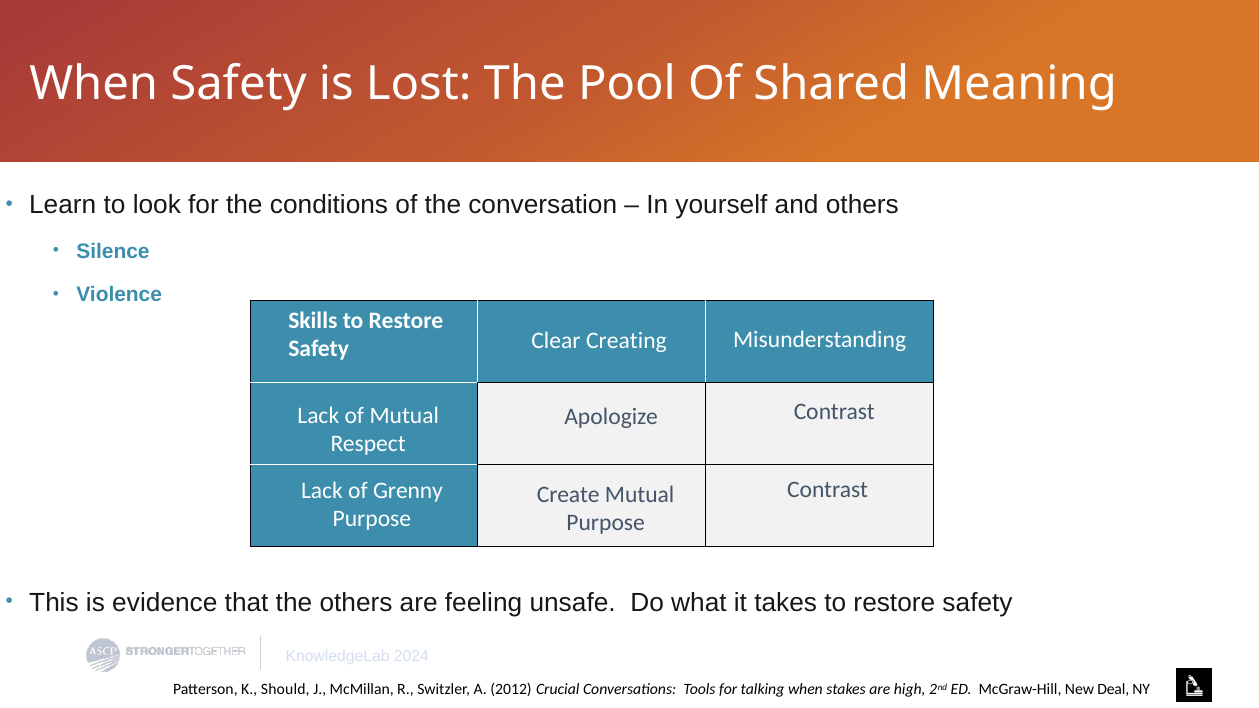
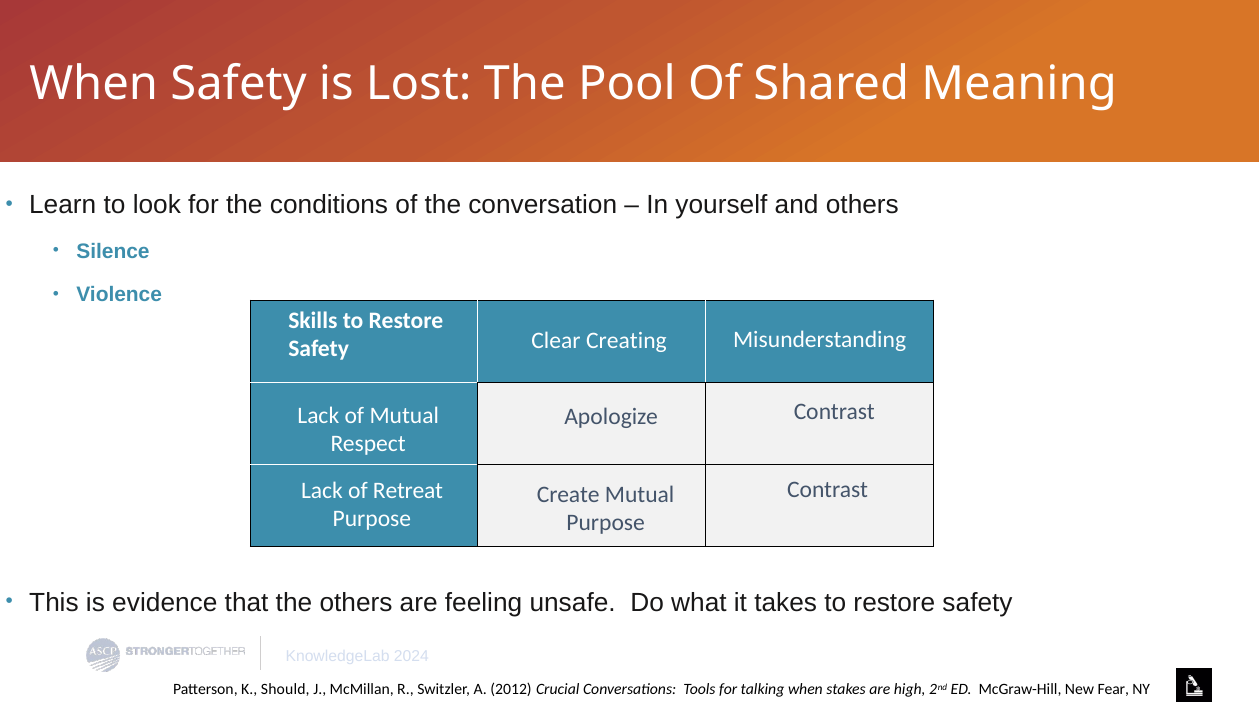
Grenny: Grenny -> Retreat
Deal: Deal -> Fear
